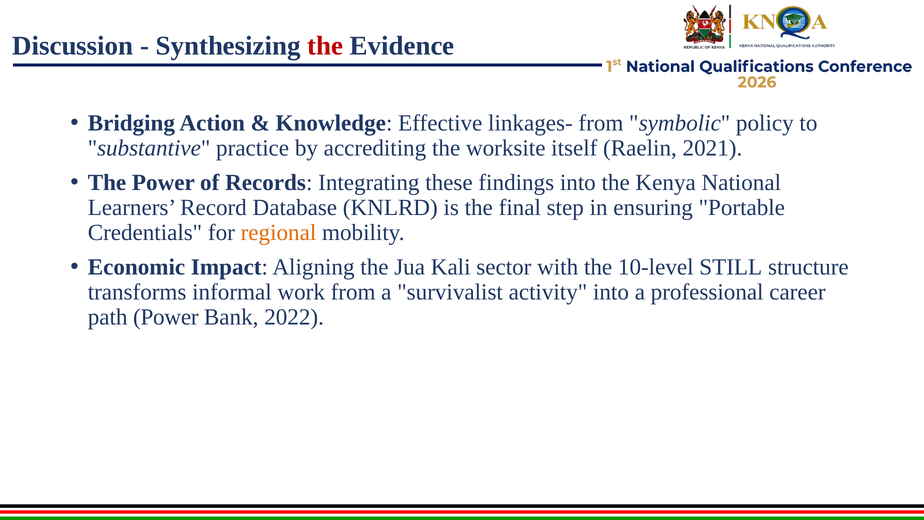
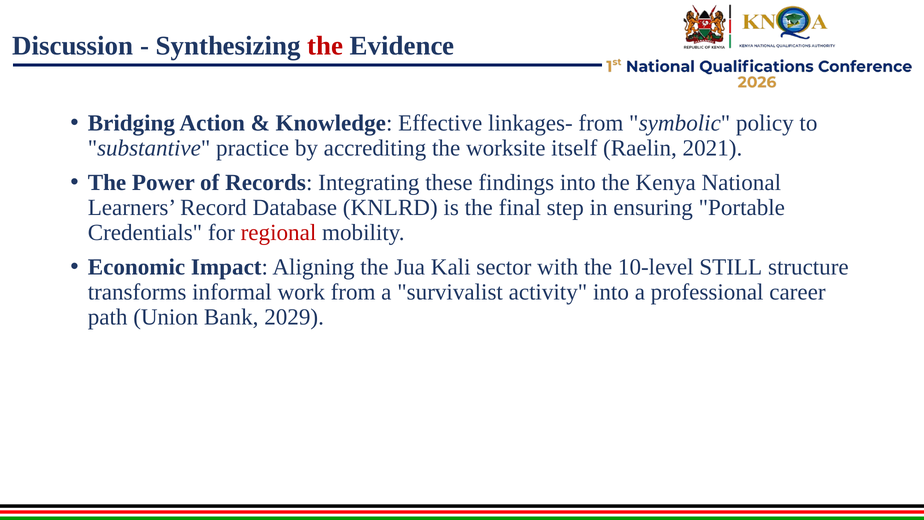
regional colour: orange -> red
path Power: Power -> Union
2022: 2022 -> 2029
